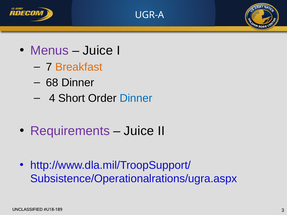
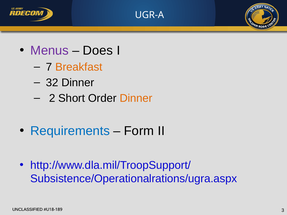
Juice at (98, 51): Juice -> Does
68: 68 -> 32
4: 4 -> 2
Dinner at (136, 98) colour: blue -> orange
Requirements colour: purple -> blue
Juice at (139, 131): Juice -> Form
